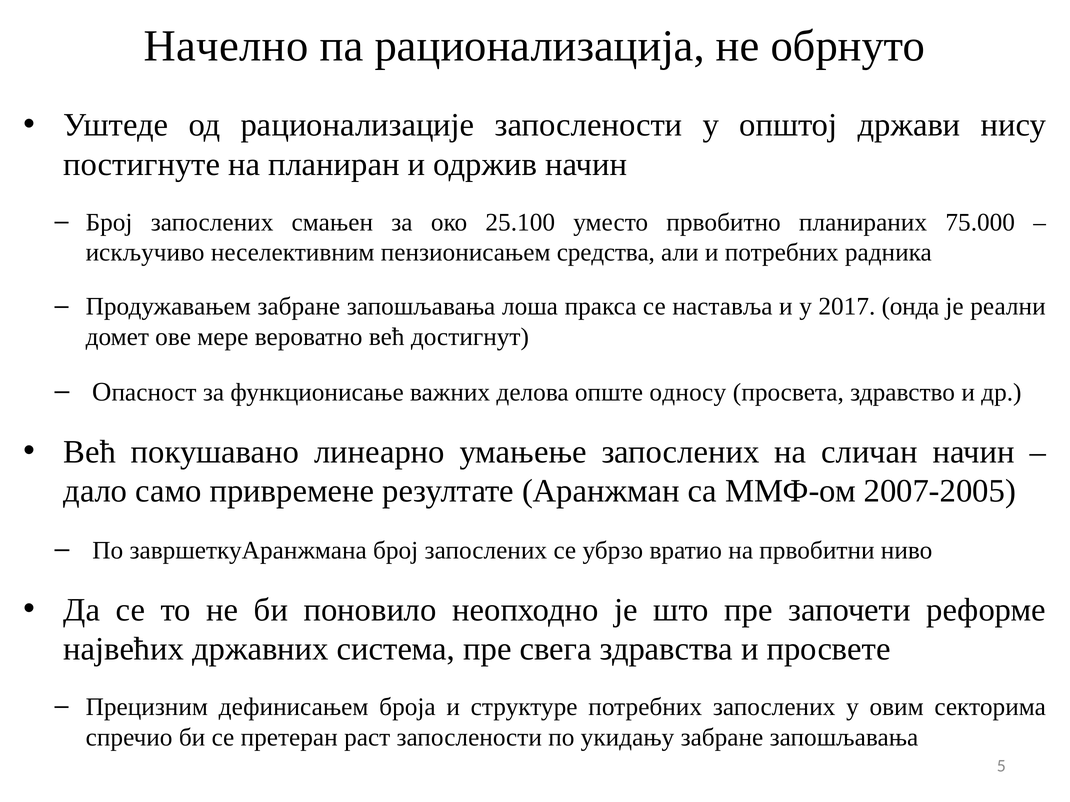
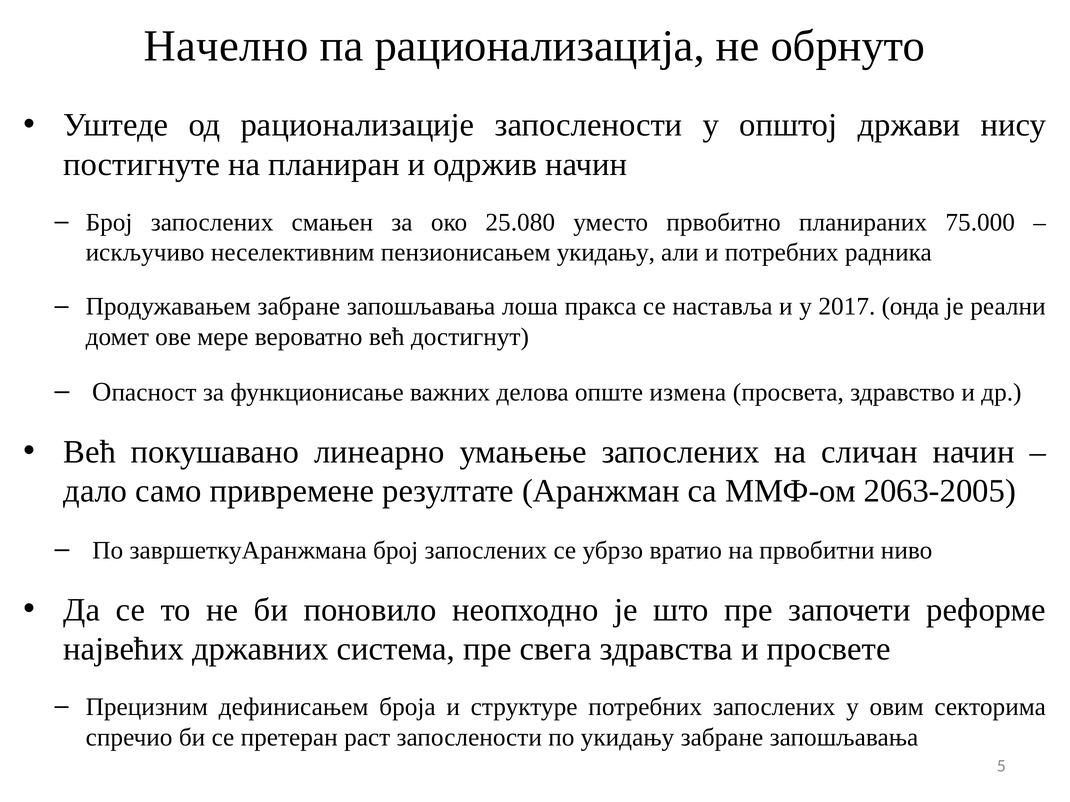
25.100: 25.100 -> 25.080
пензионисањем средства: средства -> укидању
односу: односу -> измена
2007-2005: 2007-2005 -> 2063-2005
